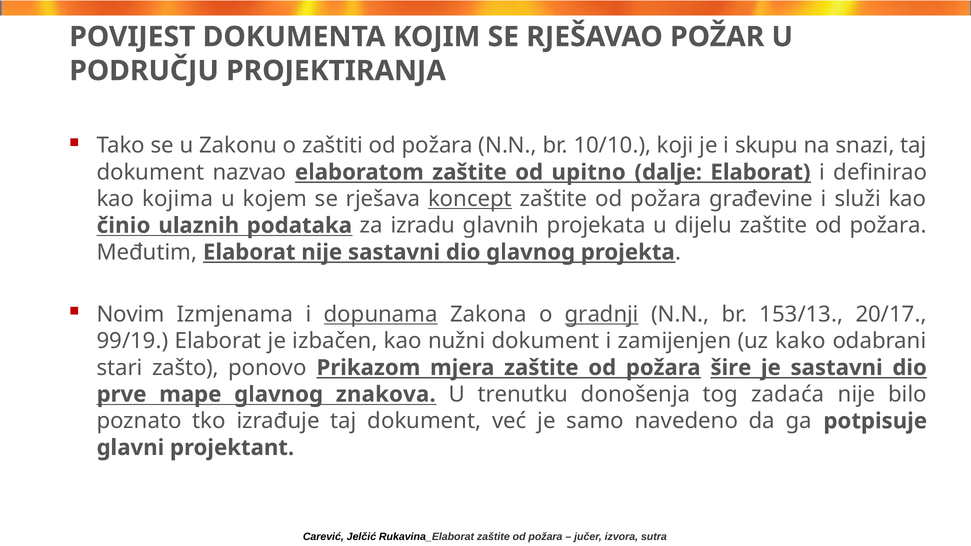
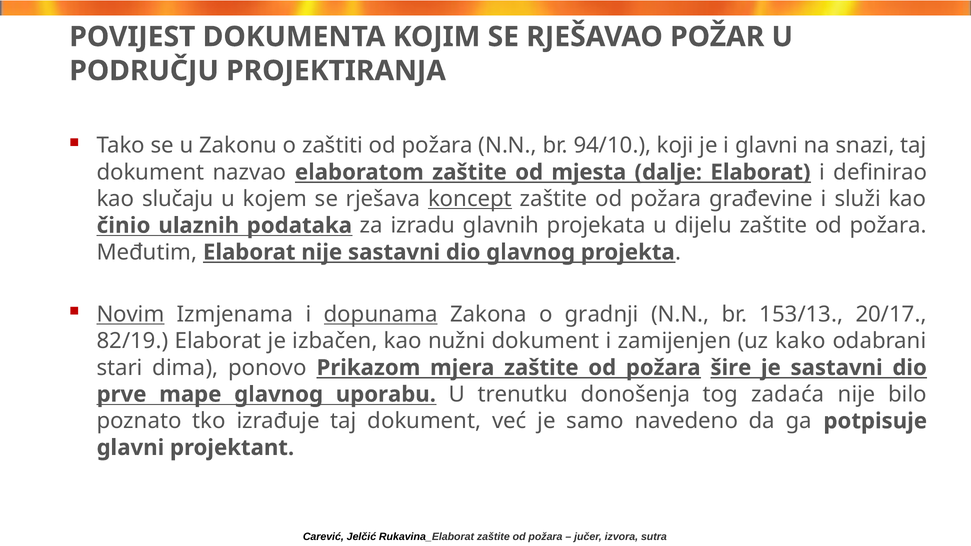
10/10: 10/10 -> 94/10
i skupu: skupu -> glavni
upitno: upitno -> mjesta
kojima: kojima -> slučaju
Novim underline: none -> present
gradnji underline: present -> none
99/19: 99/19 -> 82/19
zašto: zašto -> dima
znakova: znakova -> uporabu
